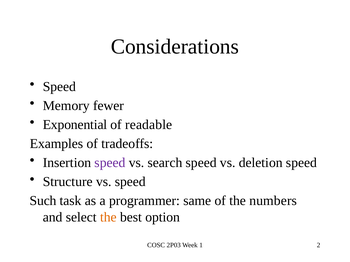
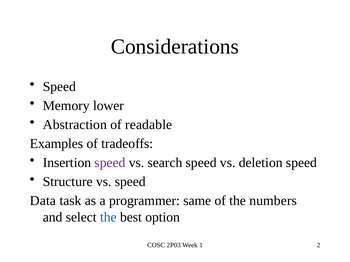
fewer: fewer -> lower
Exponential: Exponential -> Abstraction
Such: Such -> Data
the at (108, 217) colour: orange -> blue
